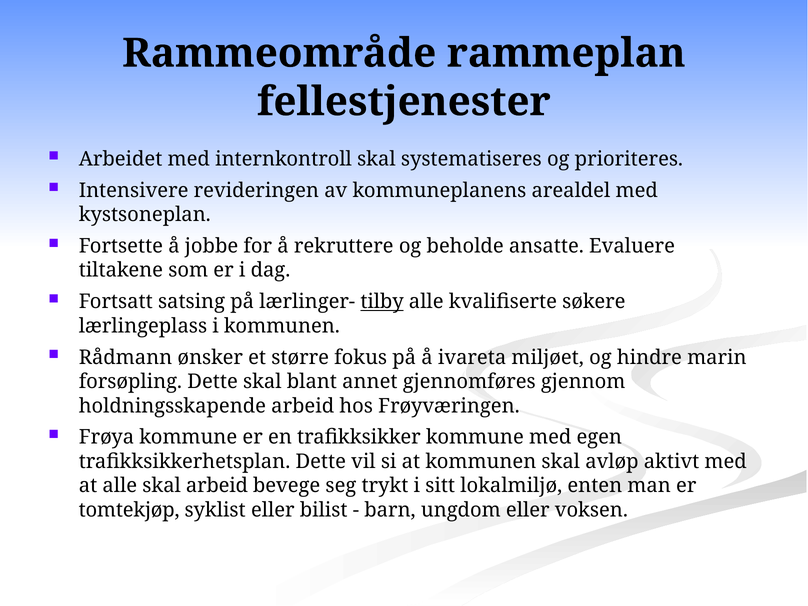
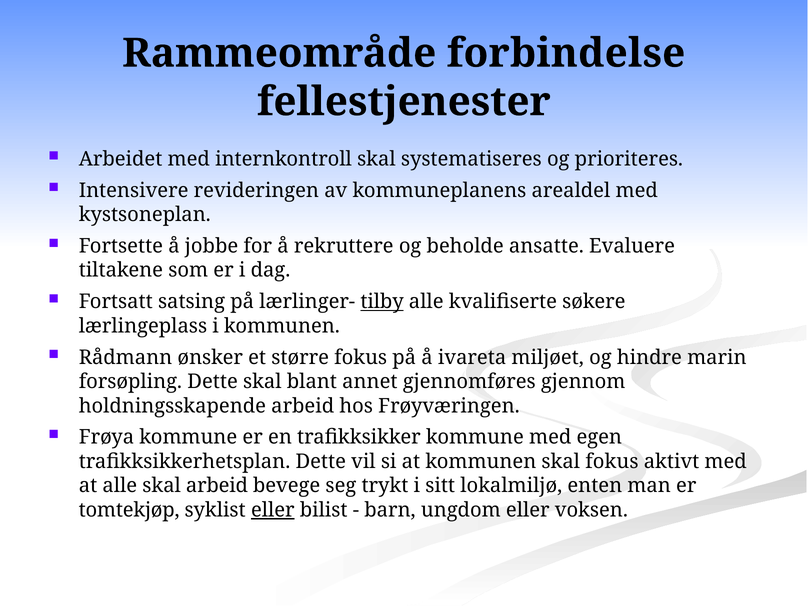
rammeplan: rammeplan -> forbindelse
skal avløp: avløp -> fokus
eller at (273, 510) underline: none -> present
